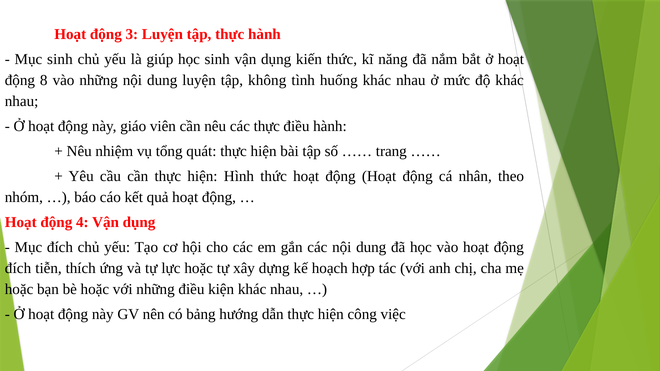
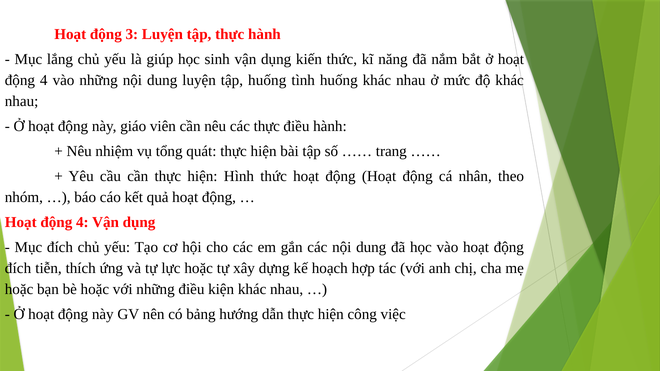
Mục sinh: sinh -> lắng
8 at (44, 80): 8 -> 4
tập không: không -> huống
